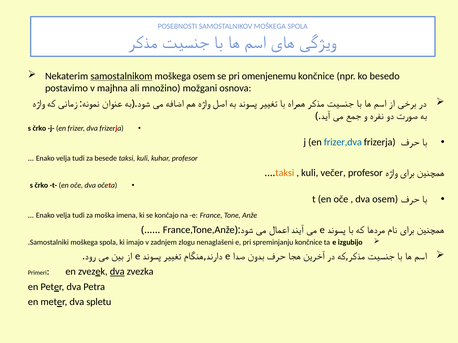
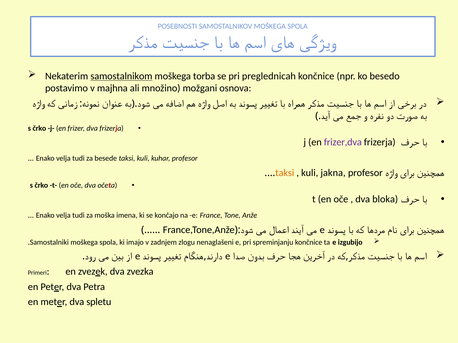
moškega osem: osem -> torba
omenjenemu: omenjenemu -> preglednicah
frizer,dva colour: blue -> purple
večer: večer -> jakna
dva osem: osem -> bloka
dva at (117, 272) underline: present -> none
